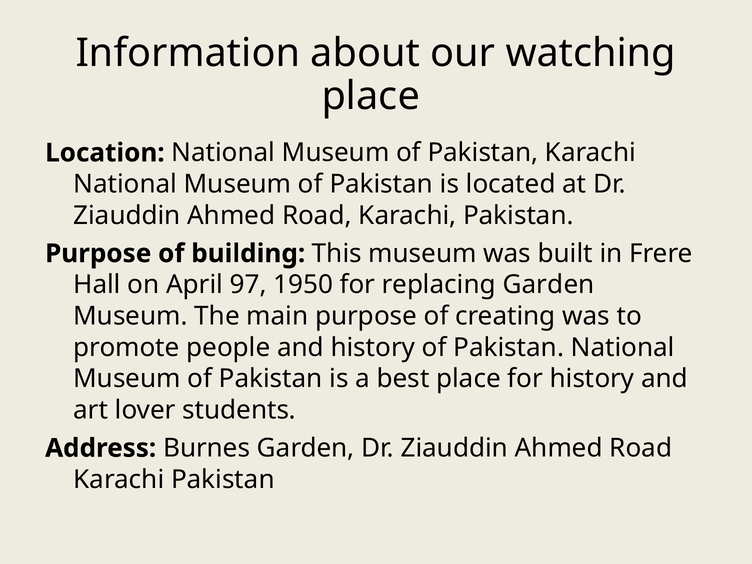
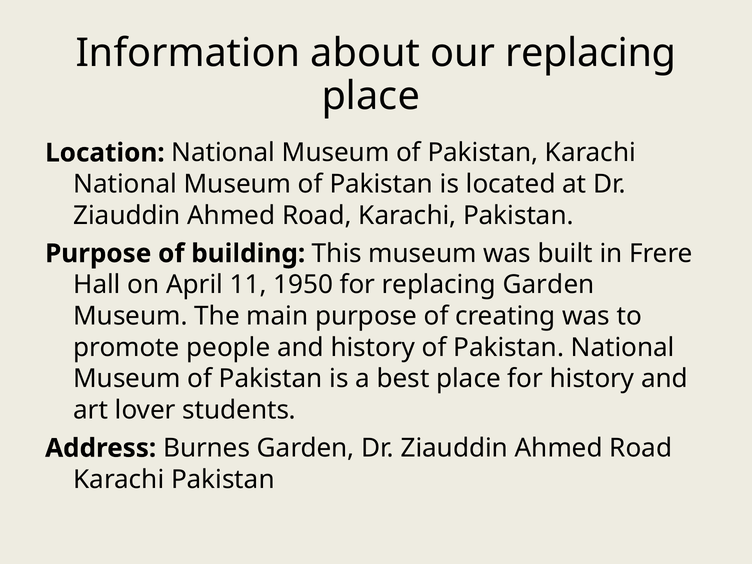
our watching: watching -> replacing
97: 97 -> 11
